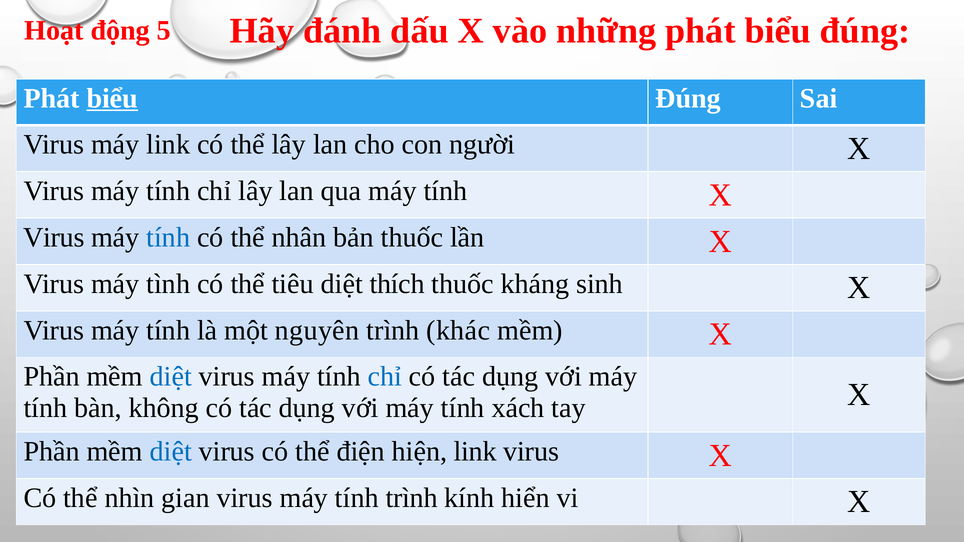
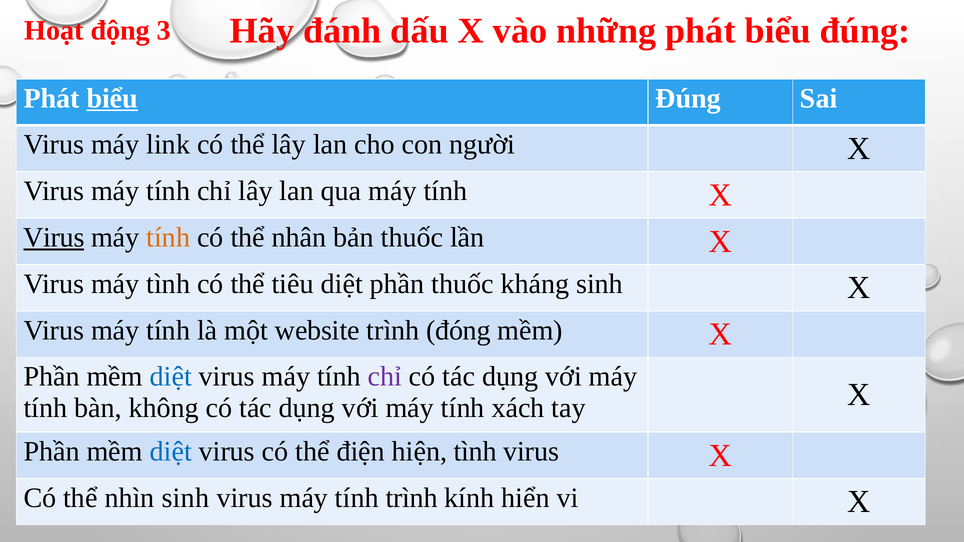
5: 5 -> 3
Virus at (54, 238) underline: none -> present
tính at (168, 238) colour: blue -> orange
diệt thích: thích -> phần
nguyên: nguyên -> website
khác: khác -> đóng
chỉ at (385, 377) colour: blue -> purple
hiện link: link -> tình
nhìn gian: gian -> sinh
